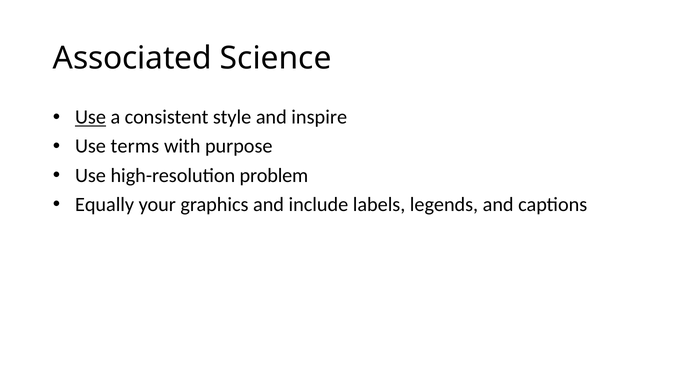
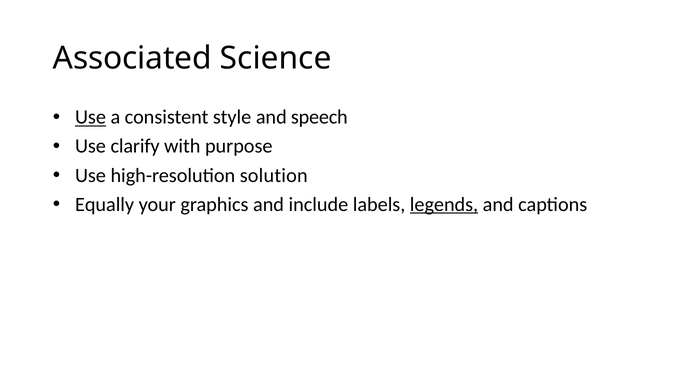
inspire: inspire -> speech
terms: terms -> clarify
problem: problem -> solution
legends underline: none -> present
